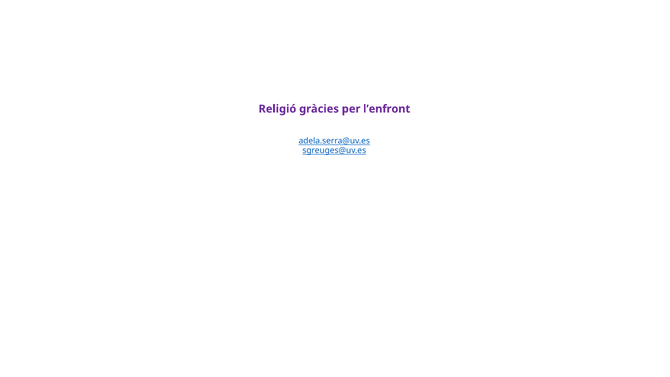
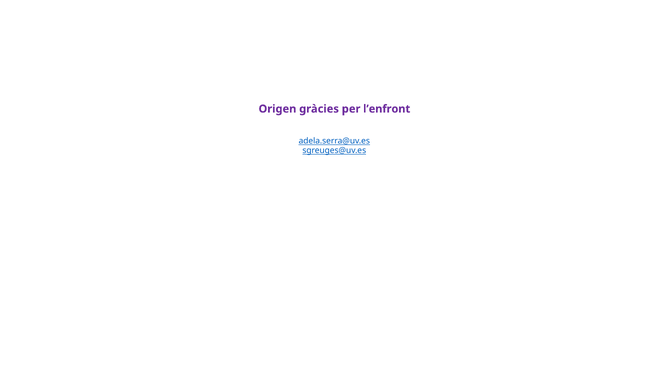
Religió: Religió -> Origen
